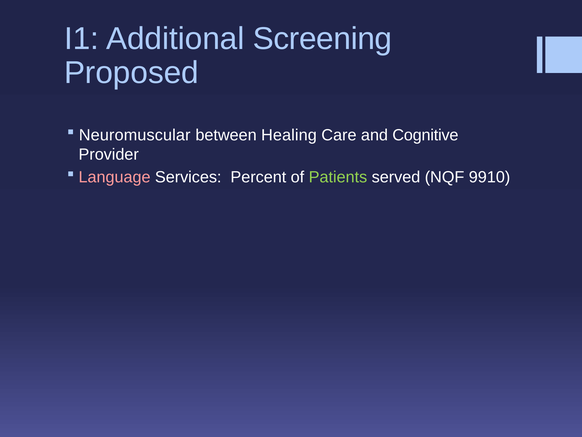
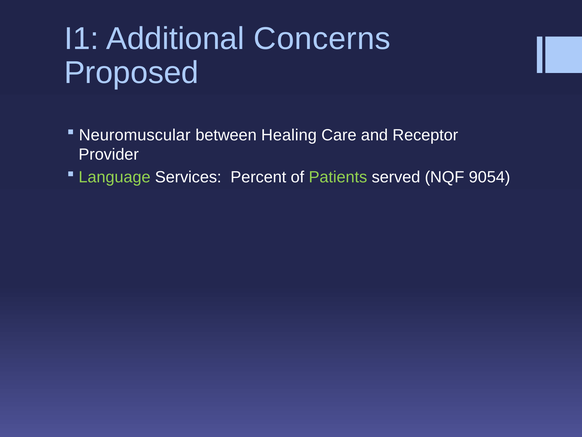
Screening: Screening -> Concerns
Cognitive: Cognitive -> Receptor
Language colour: pink -> light green
9910: 9910 -> 9054
